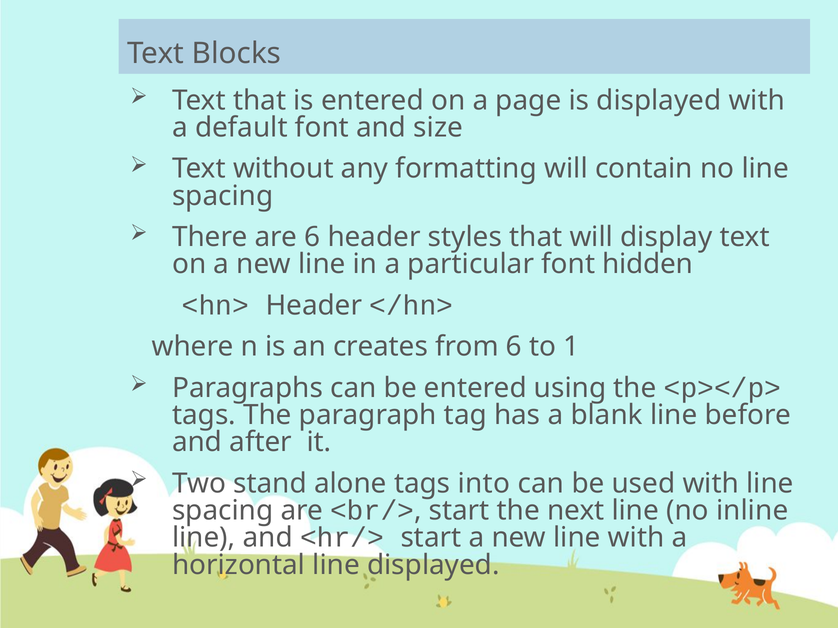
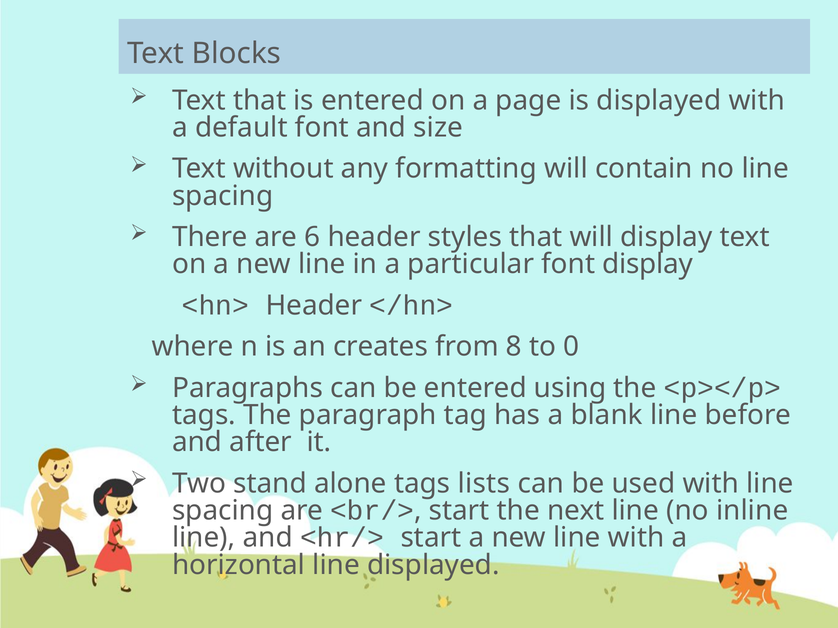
font hidden: hidden -> display
from 6: 6 -> 8
1: 1 -> 0
into: into -> lists
